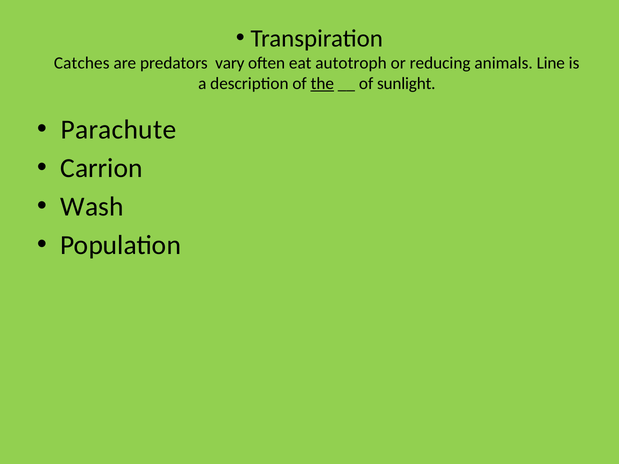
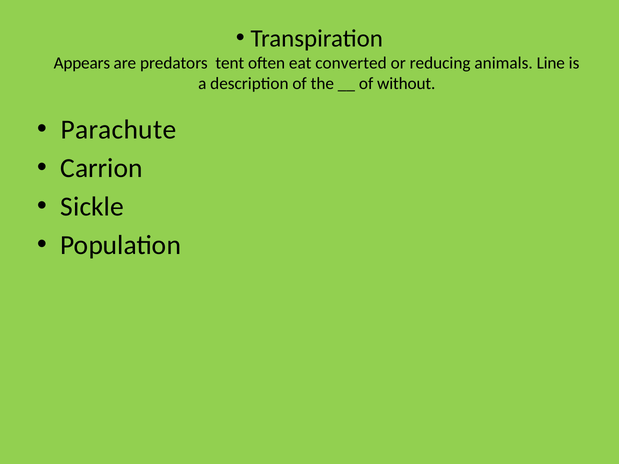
Catches: Catches -> Appears
vary: vary -> tent
autotroph: autotroph -> converted
the underline: present -> none
sunlight: sunlight -> without
Wash: Wash -> Sickle
